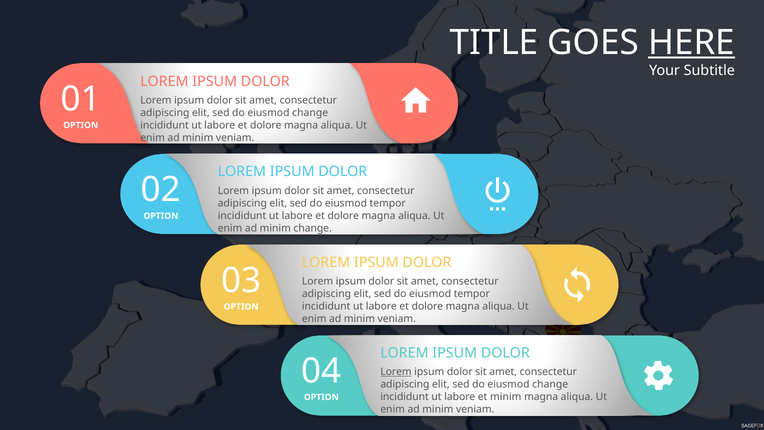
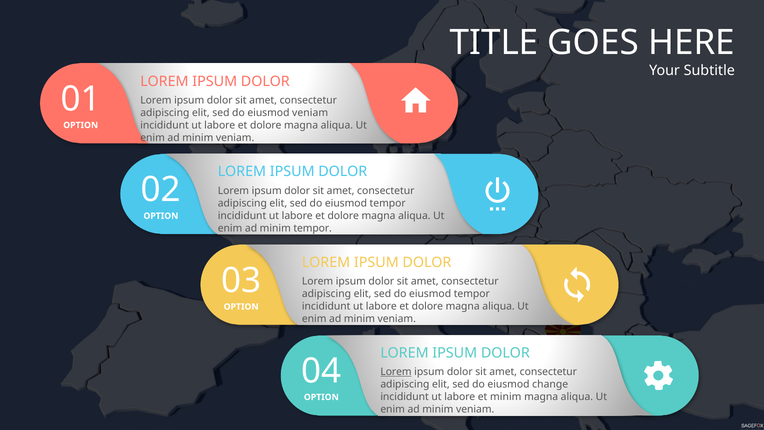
HERE underline: present -> none
change at (310, 113): change -> veniam
minim change: change -> tempor
